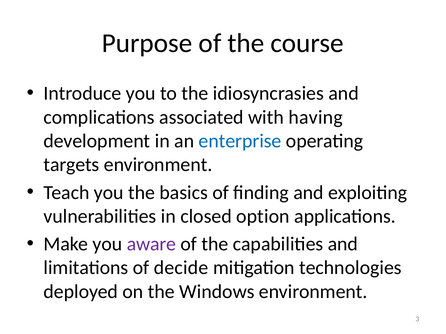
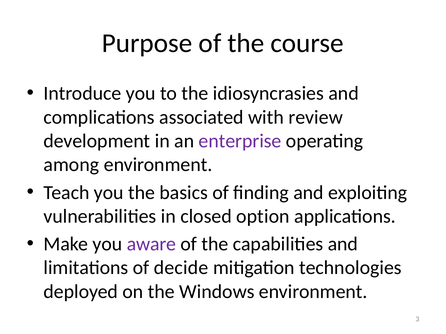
having: having -> review
enterprise colour: blue -> purple
targets: targets -> among
